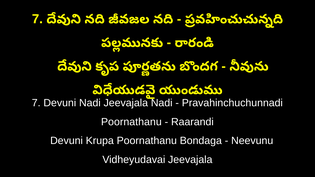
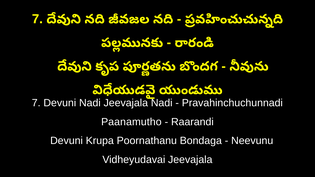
Poornathanu at (131, 122): Poornathanu -> Paanamutho
